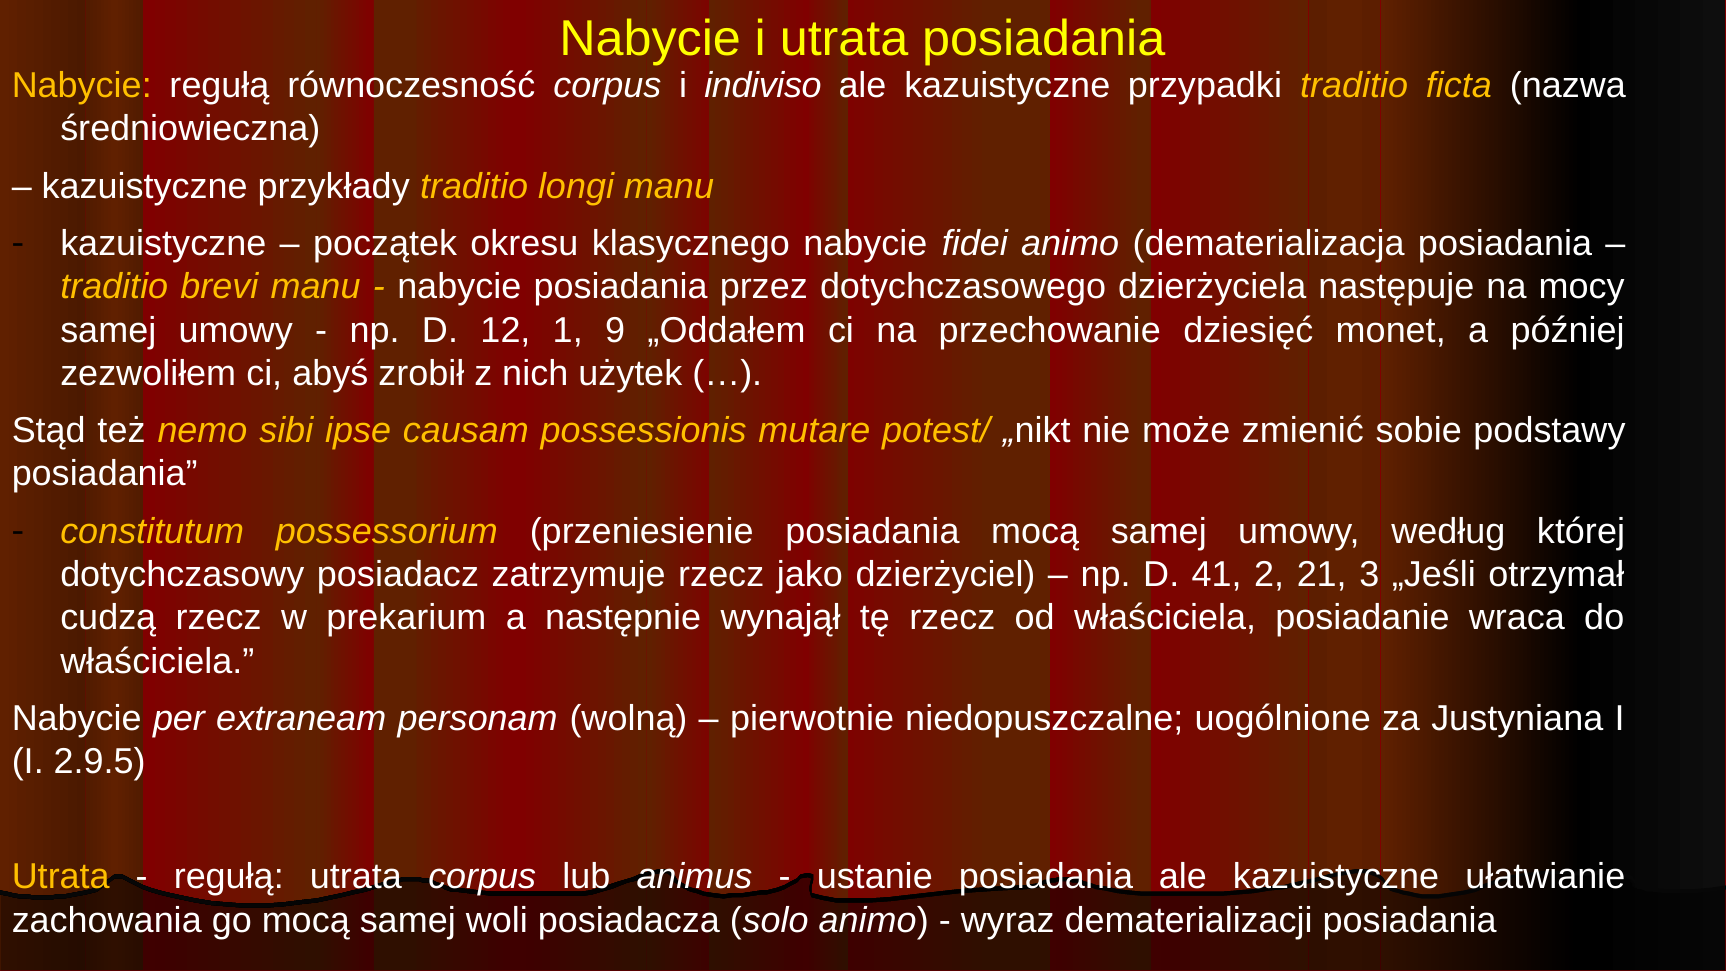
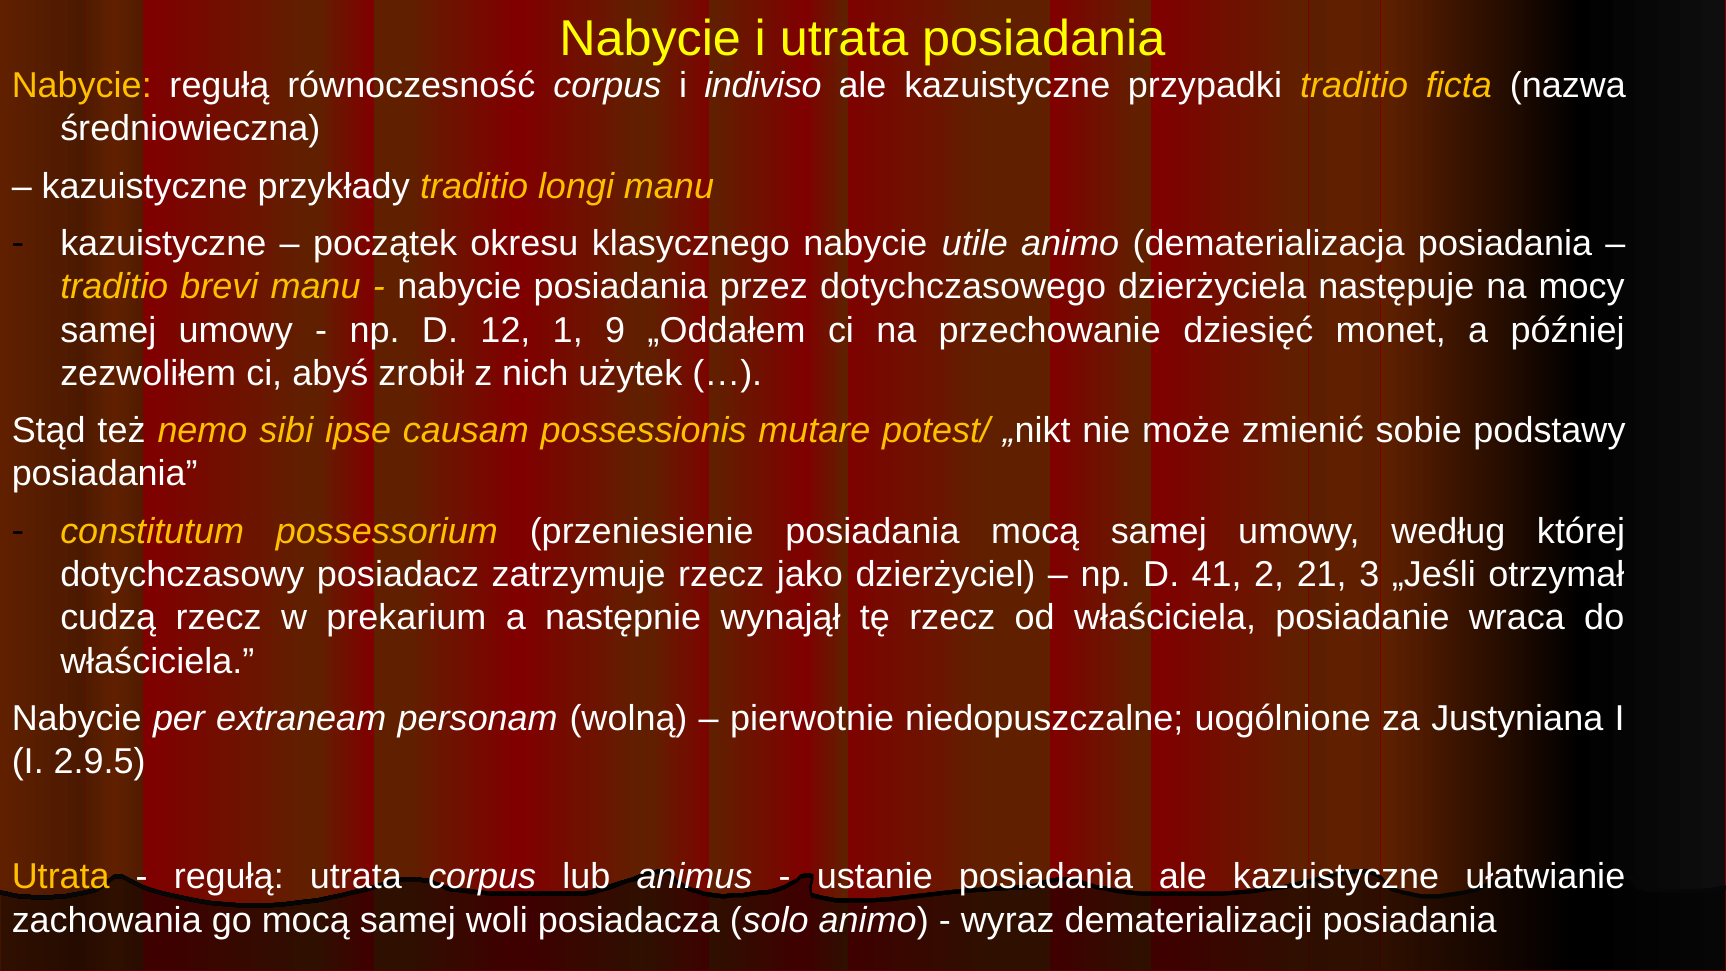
fidei: fidei -> utile
